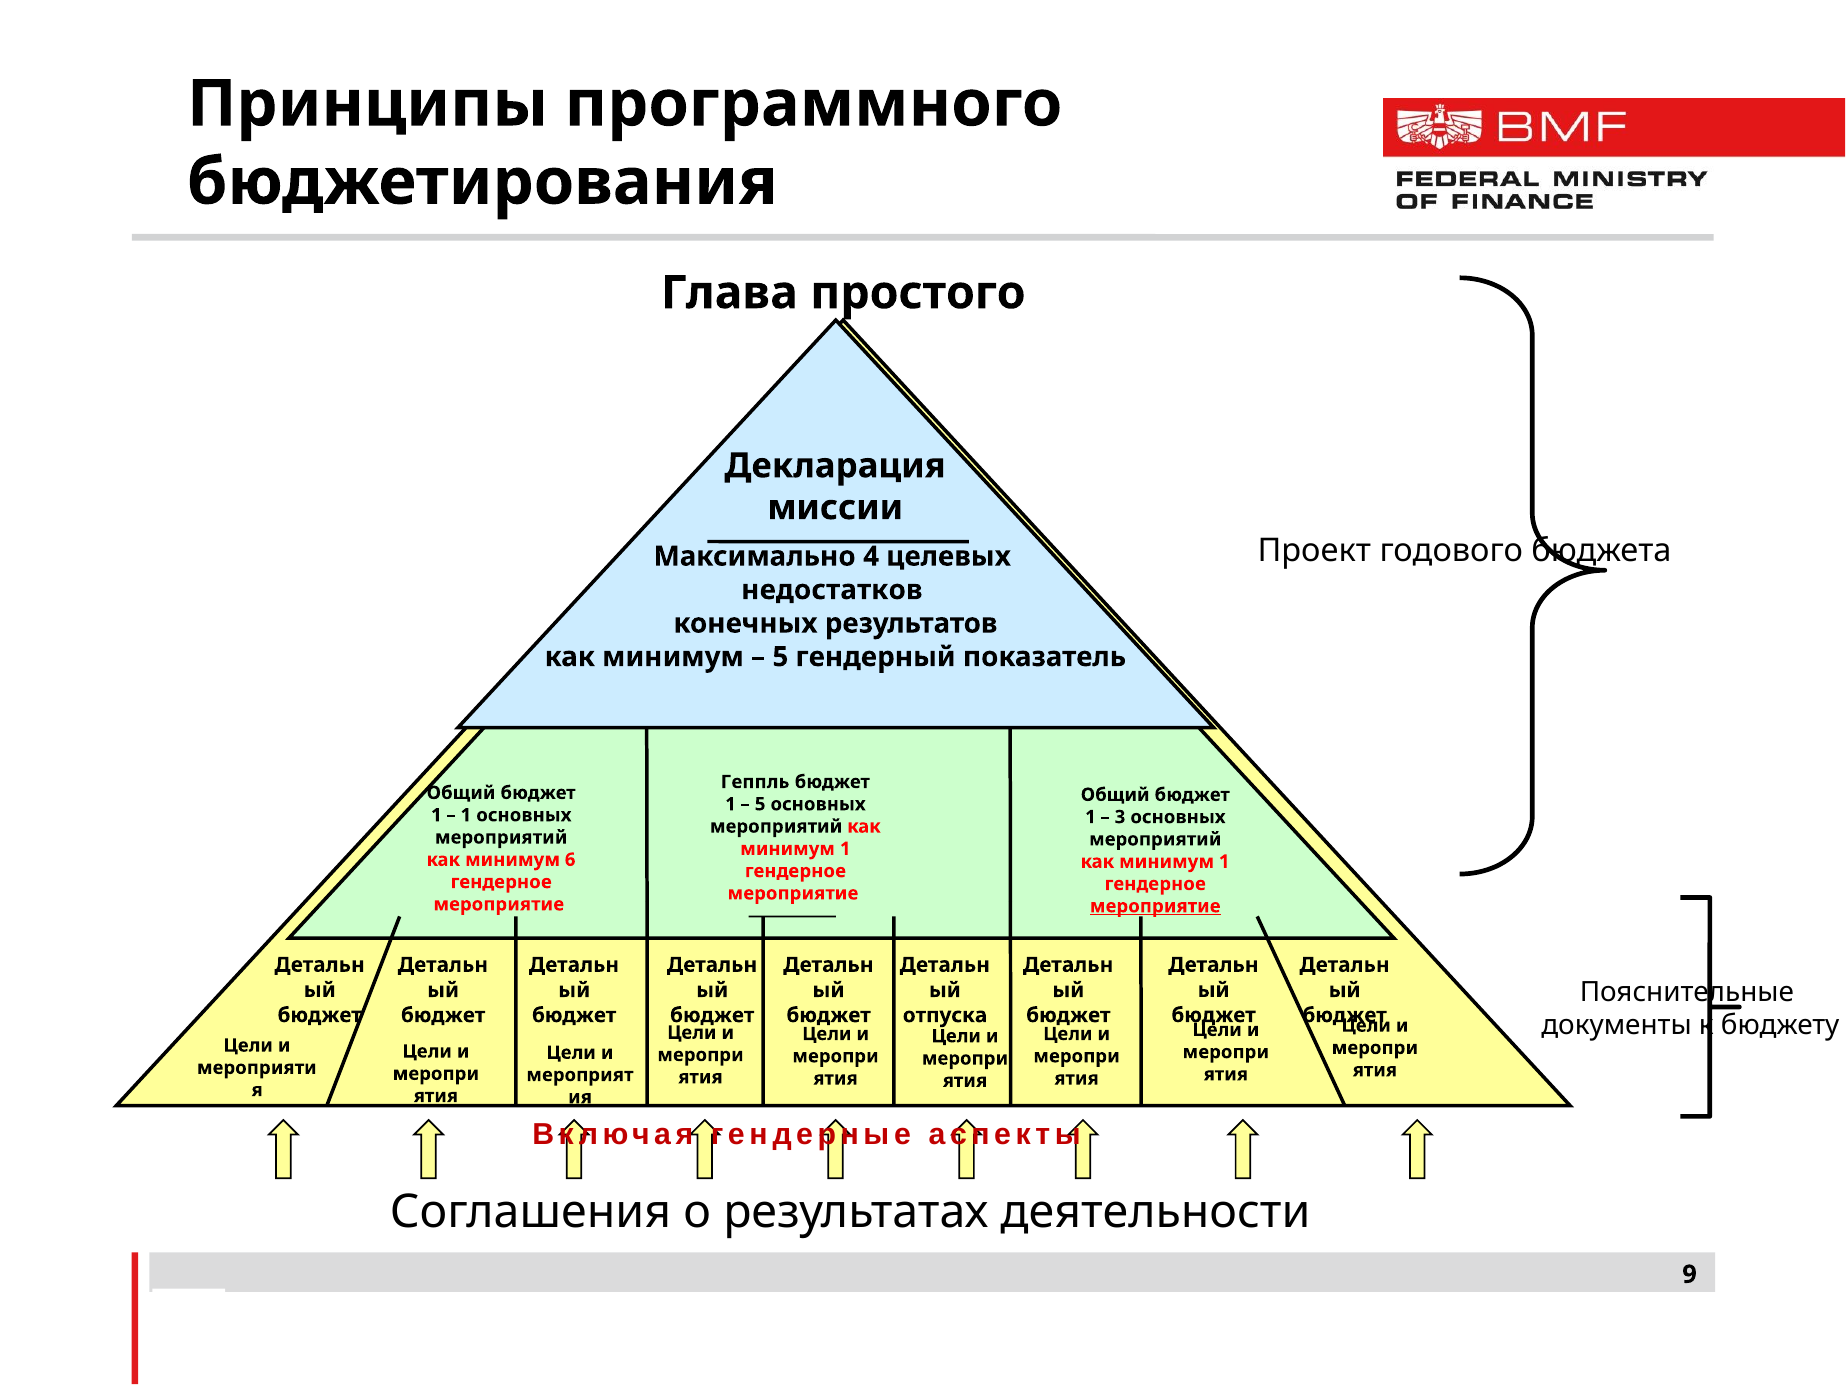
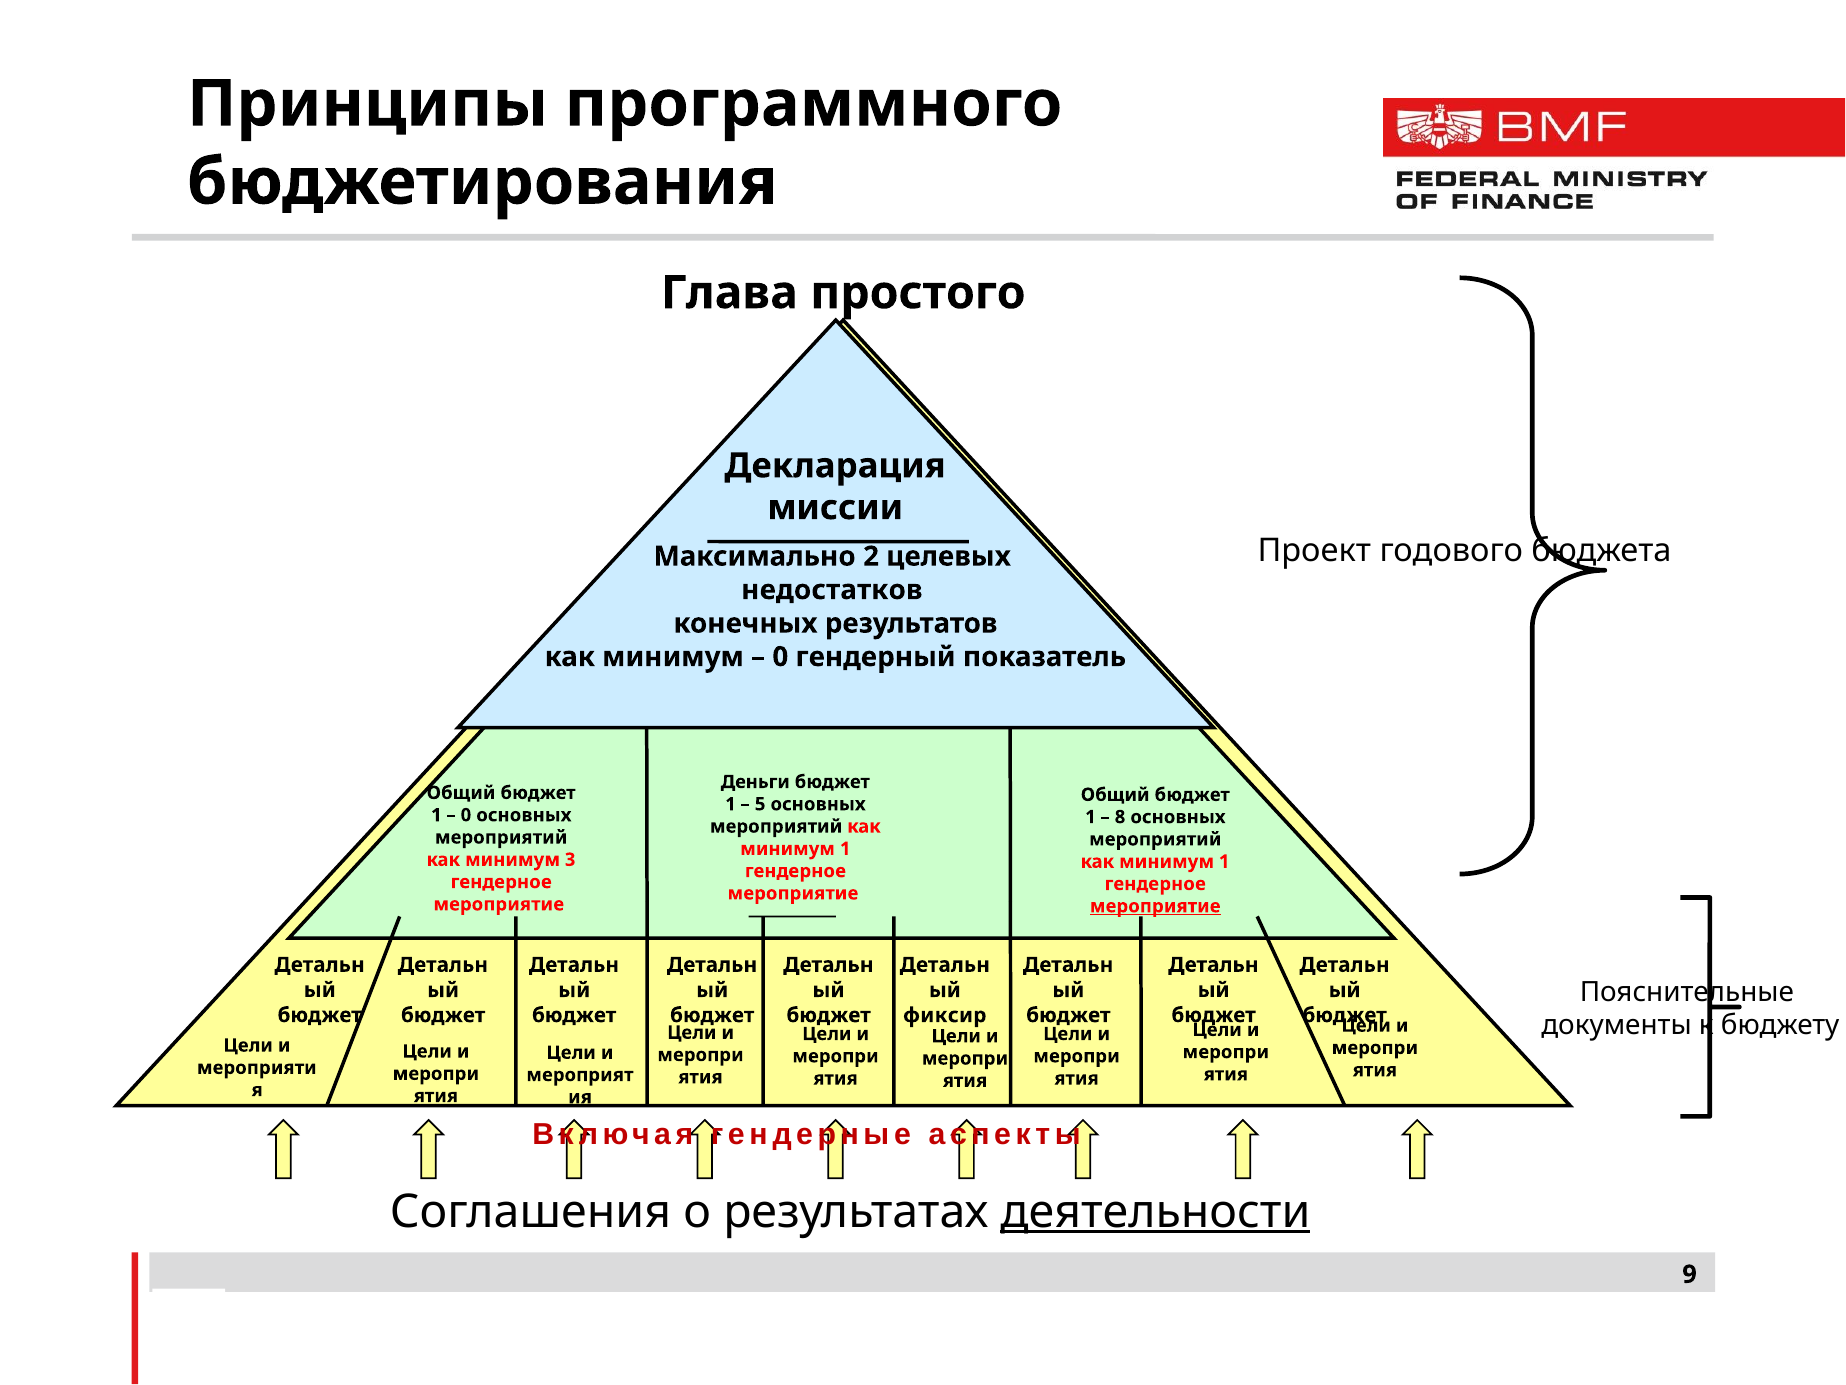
4: 4 -> 2
5 at (780, 657): 5 -> 0
Геппль: Геппль -> Деньги
1 at (466, 815): 1 -> 0
3: 3 -> 8
6: 6 -> 3
отпуска: отпуска -> фиксир
деятельности underline: none -> present
